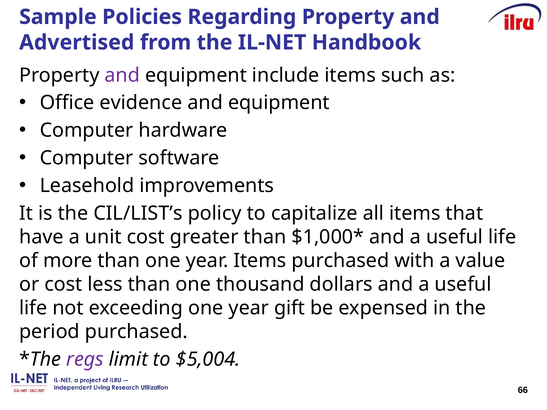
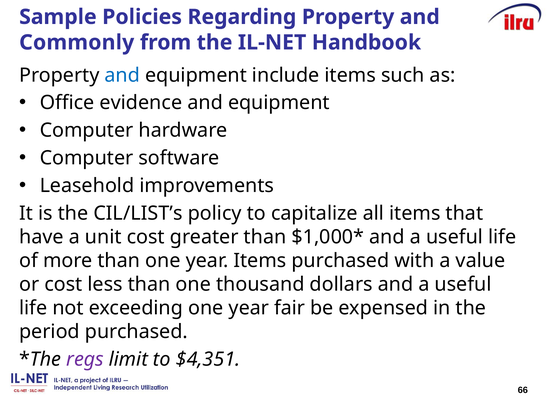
Advertised: Advertised -> Commonly
and at (122, 75) colour: purple -> blue
gift: gift -> fair
$5,004: $5,004 -> $4,351
